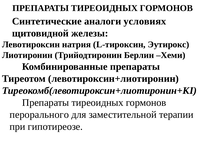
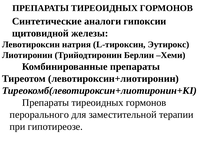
условиях: условиях -> гипоксии
